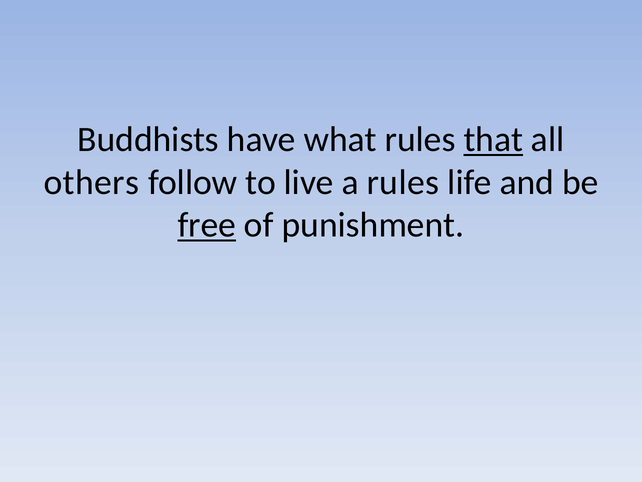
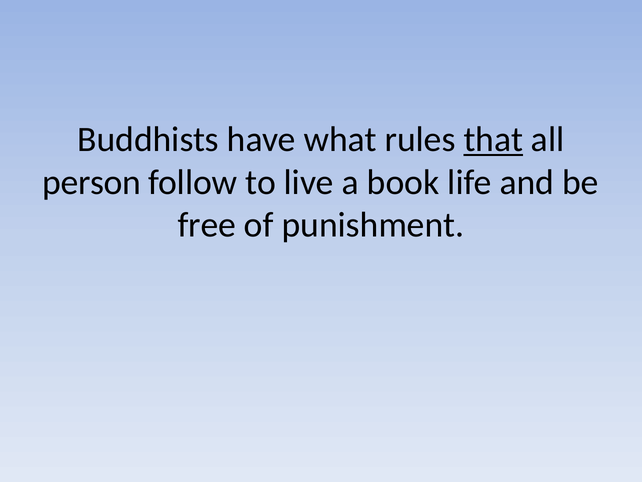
others: others -> person
a rules: rules -> book
free underline: present -> none
